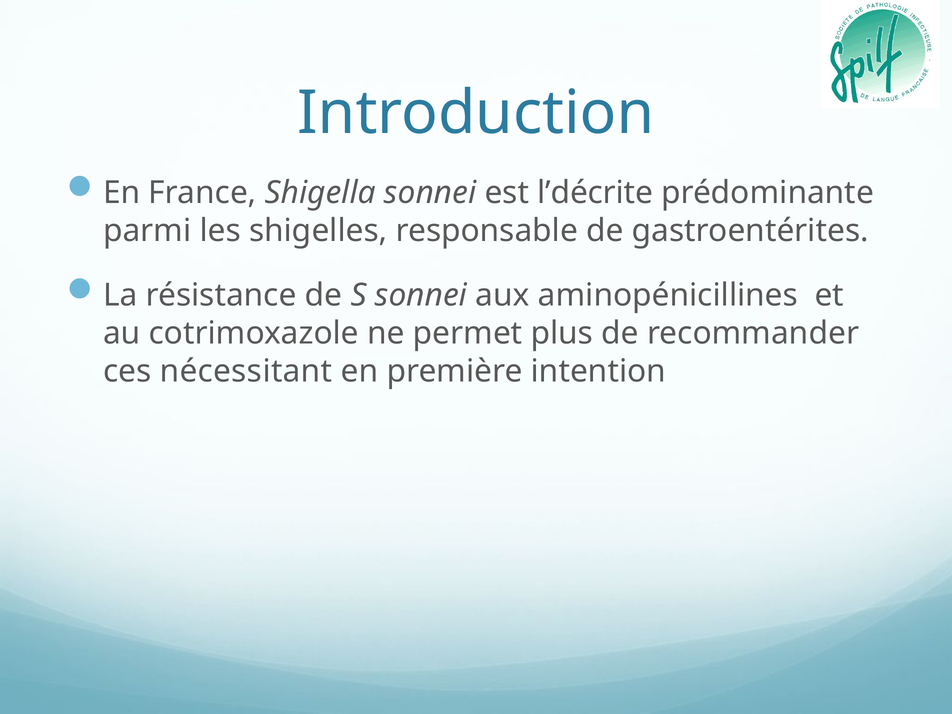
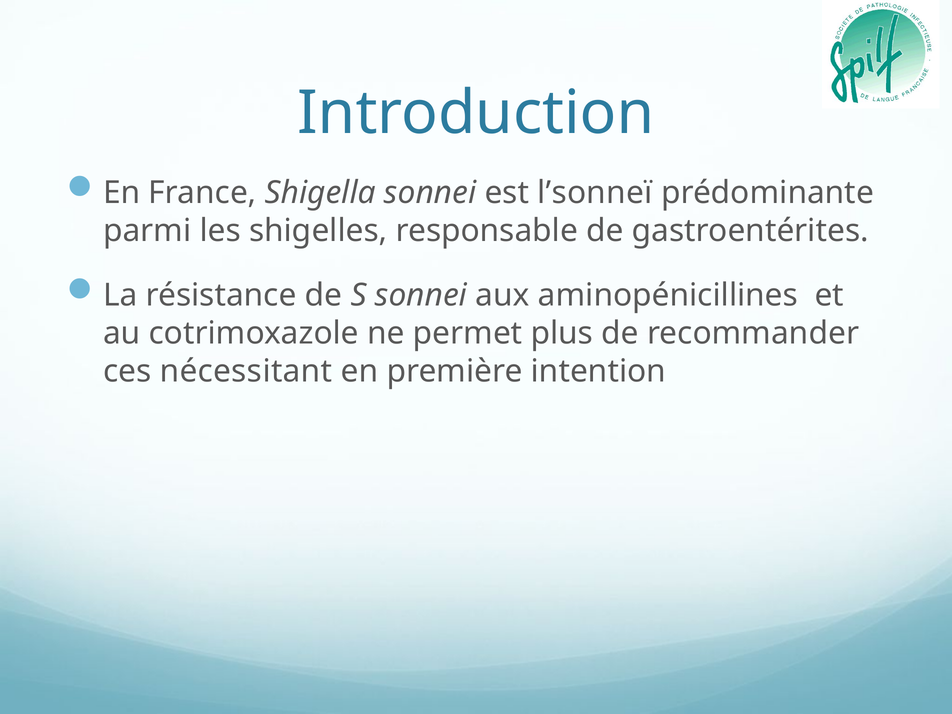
l’décrite: l’décrite -> l’sonneï
